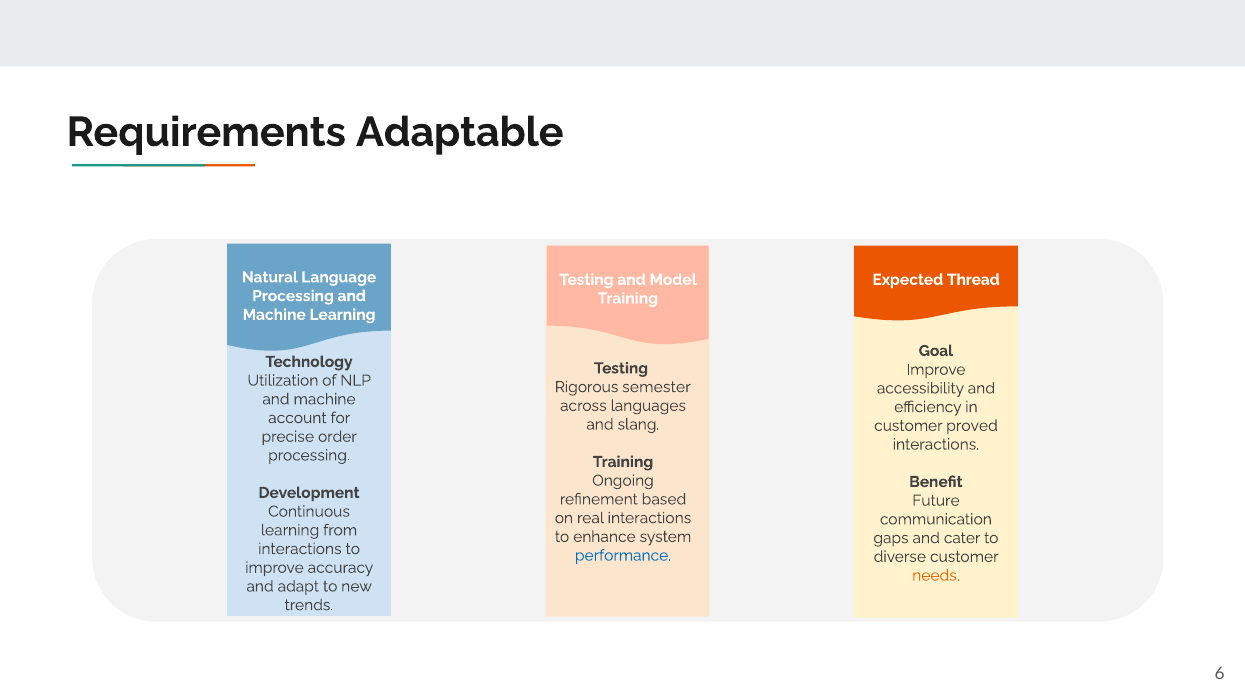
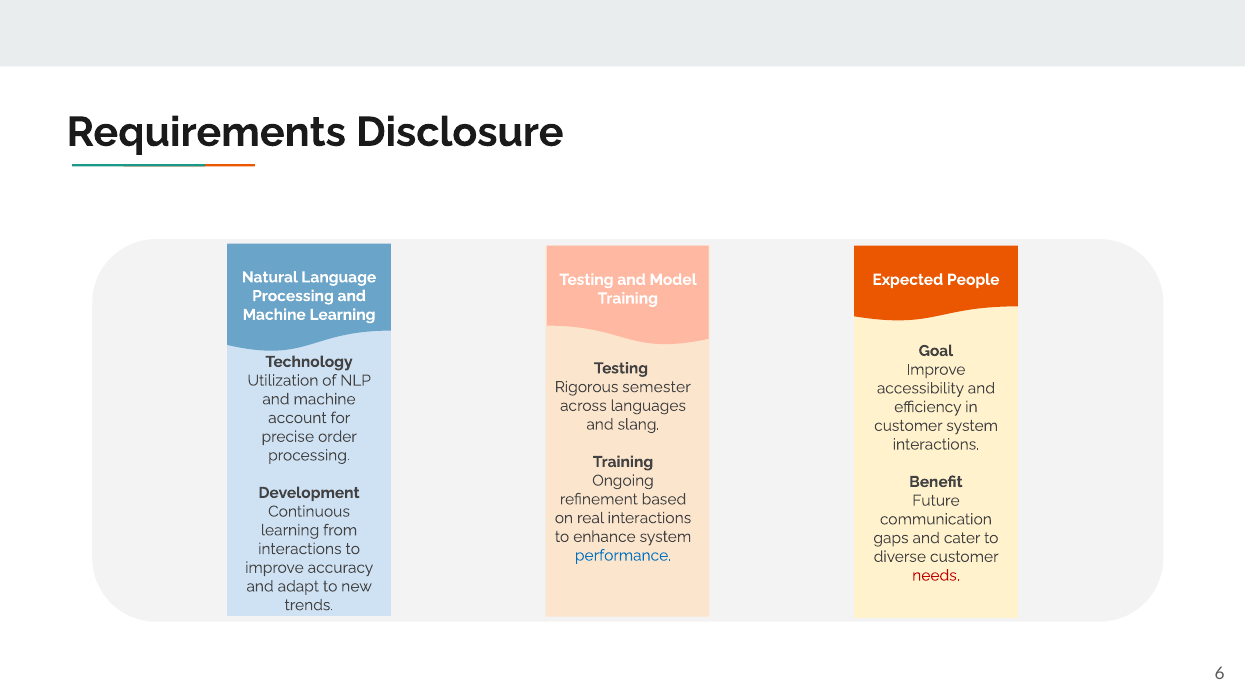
Adaptable: Adaptable -> Disclosure
Thread: Thread -> People
customer proved: proved -> system
needs colour: orange -> red
